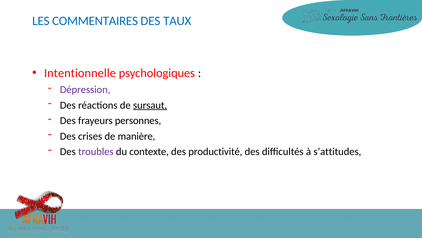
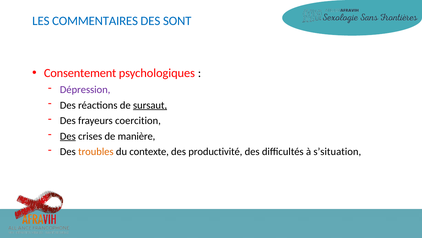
TAUX: TAUX -> SONT
Intentionnelle: Intentionnelle -> Consentement
personnes: personnes -> coercition
Des at (68, 136) underline: none -> present
troubles colour: purple -> orange
s’attitudes: s’attitudes -> s’situation
